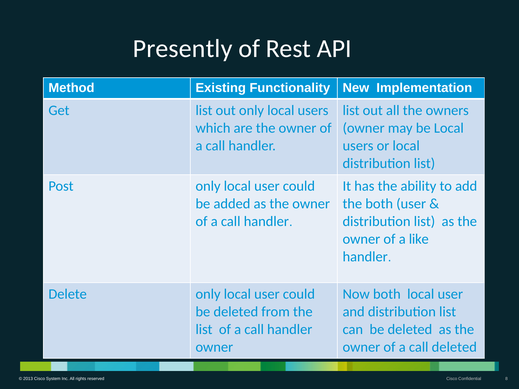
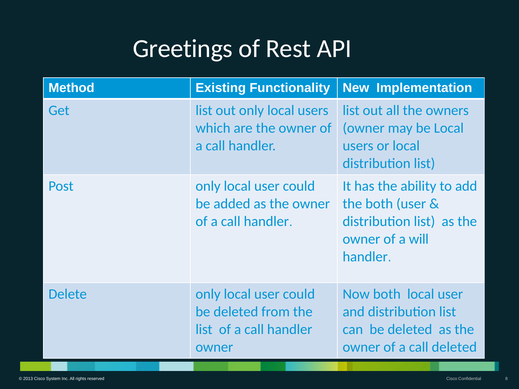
Presently: Presently -> Greetings
like: like -> will
